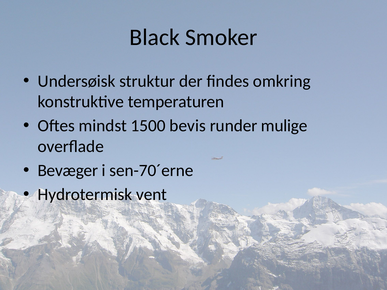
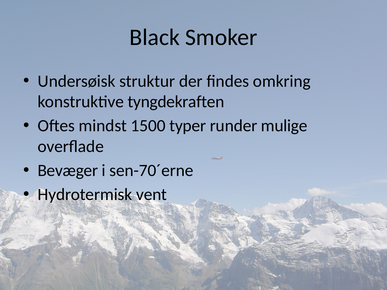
temperaturen: temperaturen -> tyngdekraften
bevis: bevis -> typer
